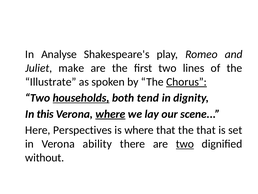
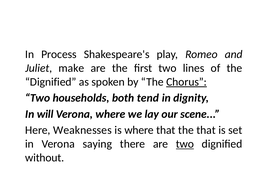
Analyse: Analyse -> Process
Illustrate at (51, 82): Illustrate -> Dignified
households underline: present -> none
this: this -> will
where at (110, 114) underline: present -> none
Perspectives: Perspectives -> Weaknesses
ability: ability -> saying
